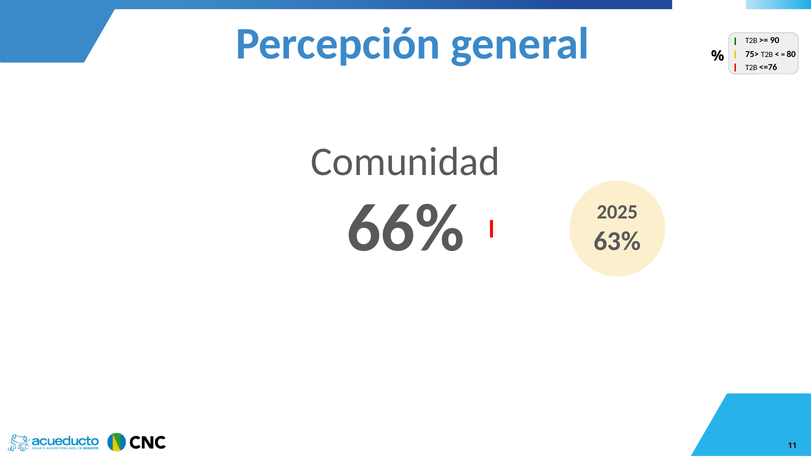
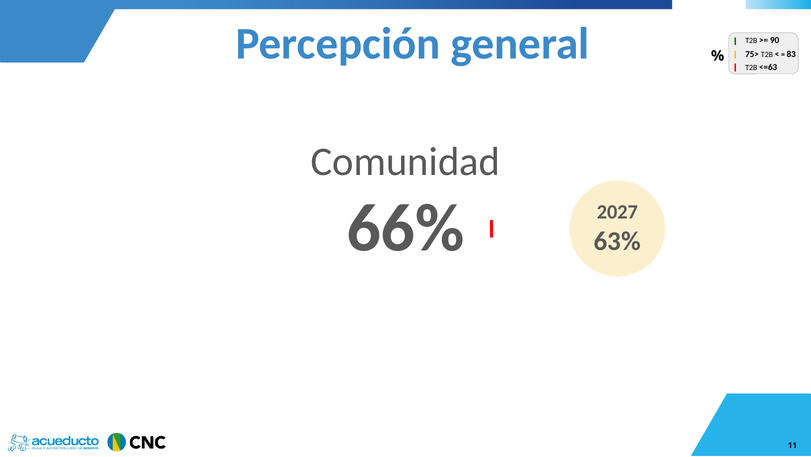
80: 80 -> 83
<=76: <=76 -> <=63
2025: 2025 -> 2027
